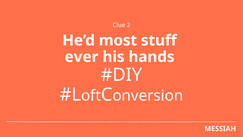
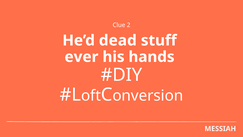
most: most -> dead
